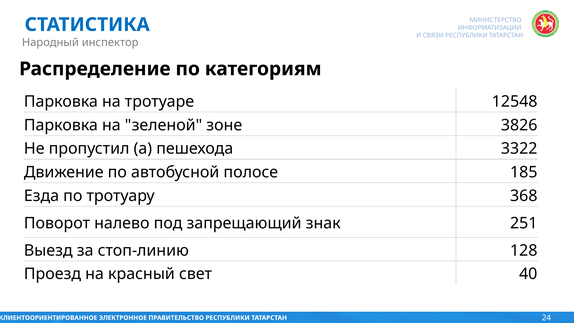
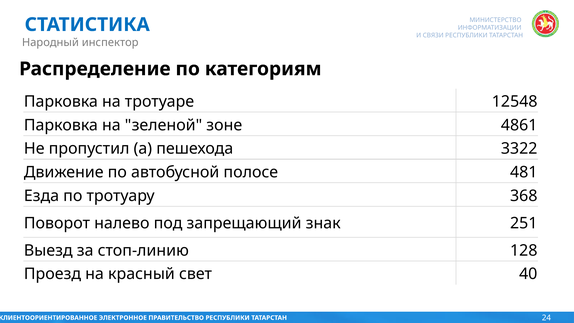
3826: 3826 -> 4861
185: 185 -> 481
